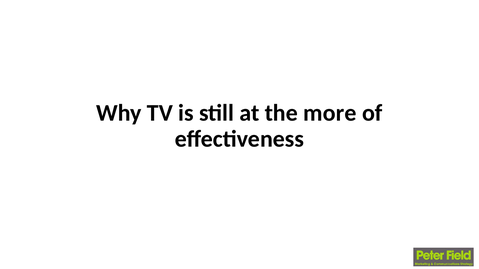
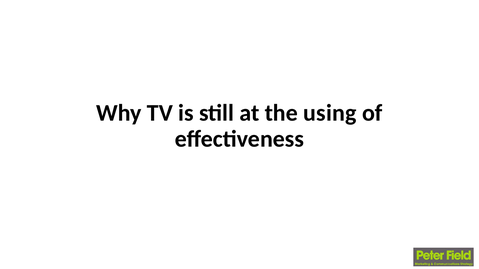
more: more -> using
